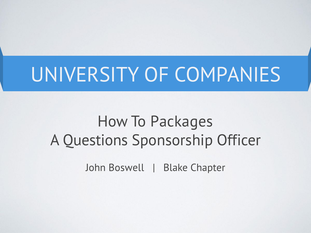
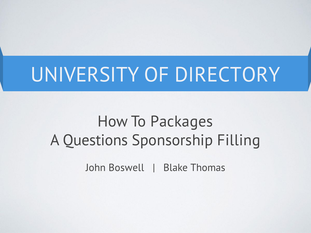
COMPANIES: COMPANIES -> DIRECTORY
Officer: Officer -> Filling
Chapter: Chapter -> Thomas
